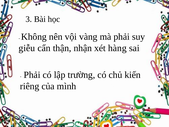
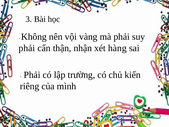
giễu at (27, 48): giễu -> phải
